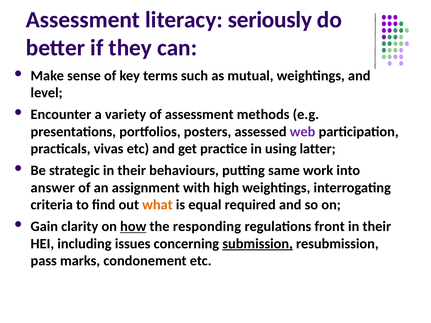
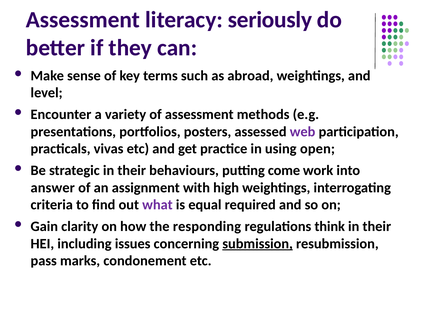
mutual: mutual -> abroad
latter: latter -> open
same: same -> come
what colour: orange -> purple
how underline: present -> none
front: front -> think
